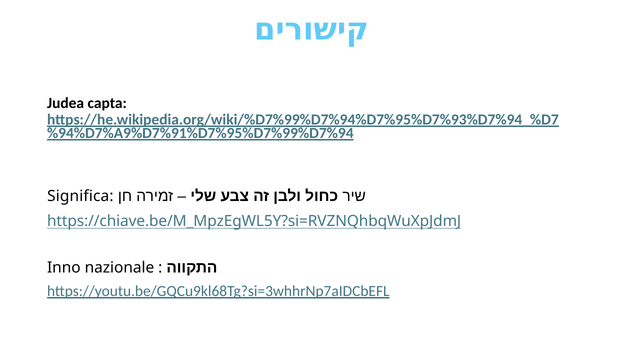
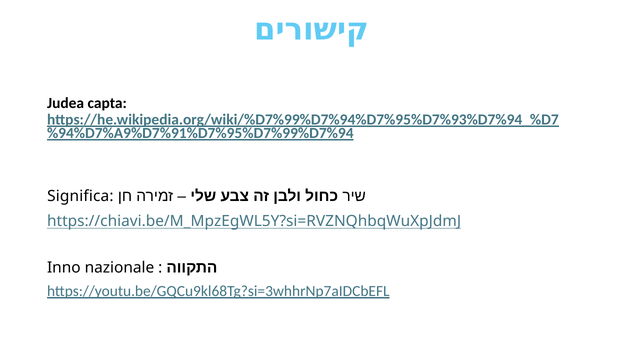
https://chiave.be/M_MpzEgWL5Y?si=RVZNQhbqWuXpJdmJ: https://chiave.be/M_MpzEgWL5Y?si=RVZNQhbqWuXpJdmJ -> https://chiavi.be/M_MpzEgWL5Y?si=RVZNQhbqWuXpJdmJ
